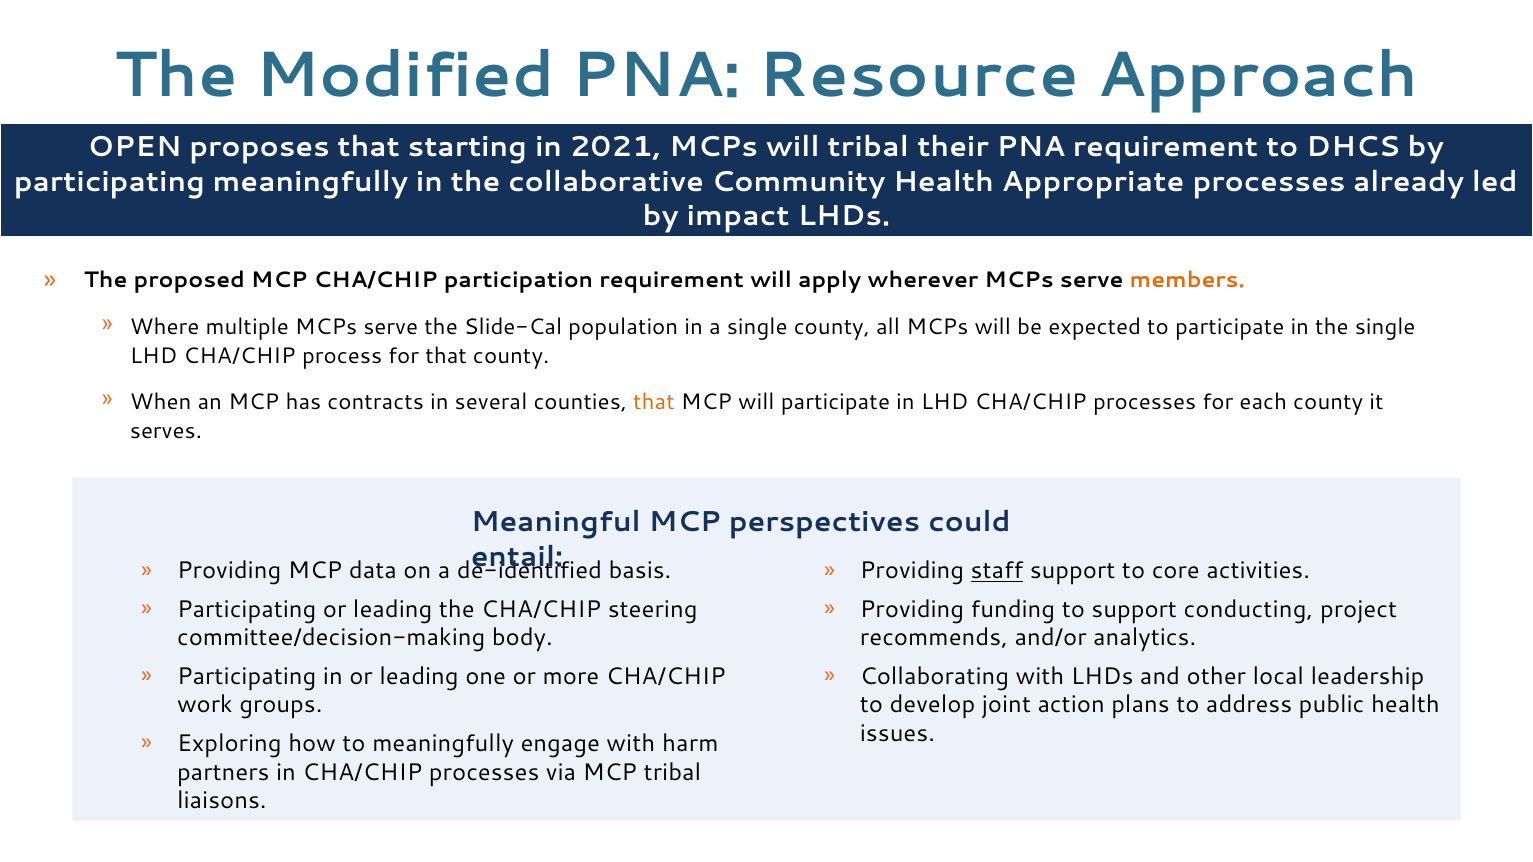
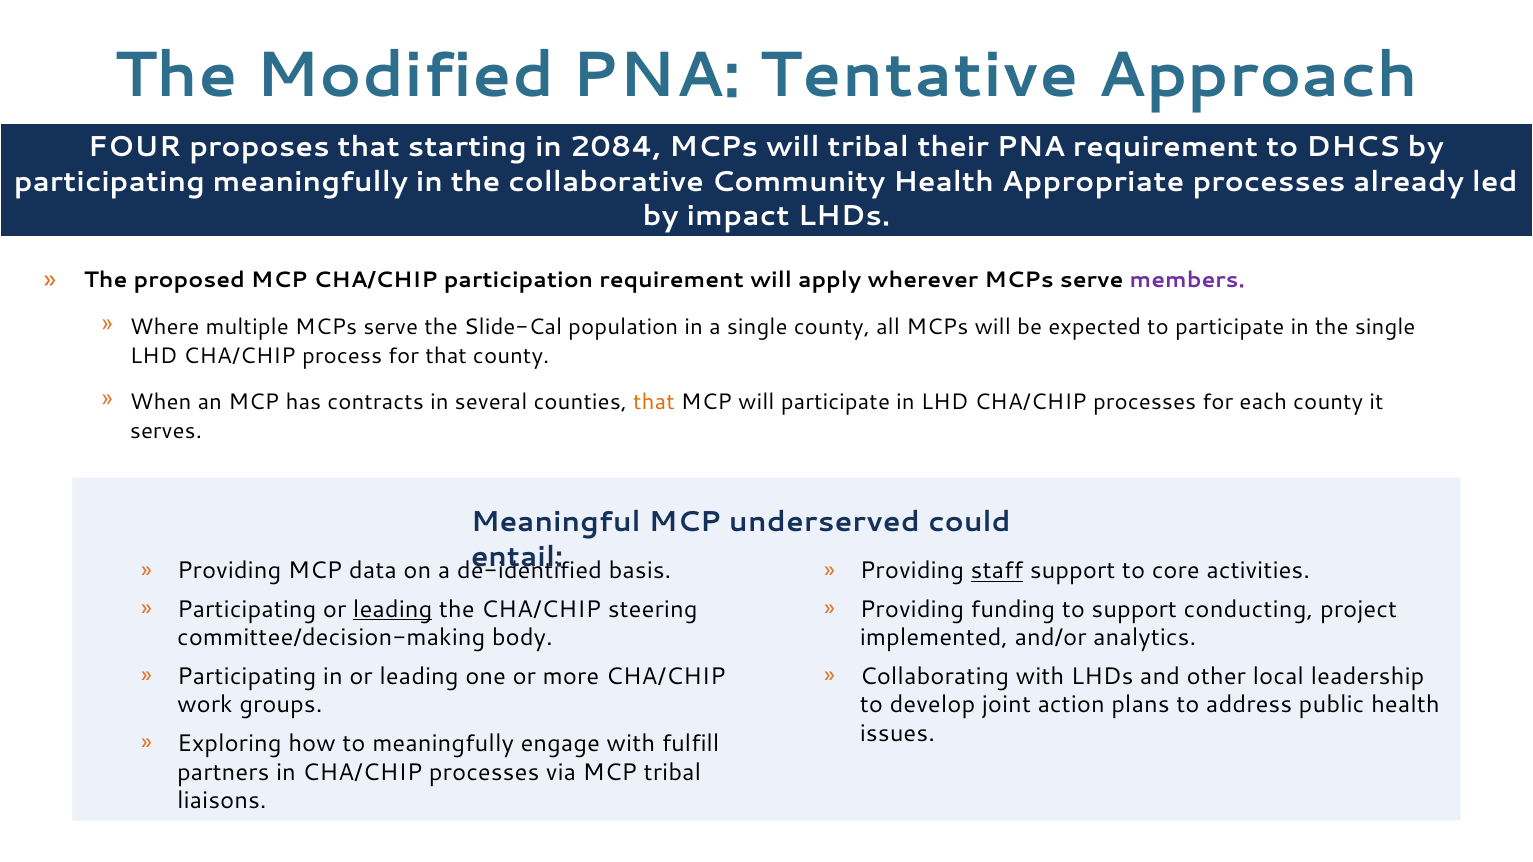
Resource: Resource -> Tentative
OPEN: OPEN -> FOUR
2021: 2021 -> 2084
members colour: orange -> purple
perspectives: perspectives -> underserved
leading at (393, 609) underline: none -> present
recommends: recommends -> implemented
harm: harm -> fulfill
